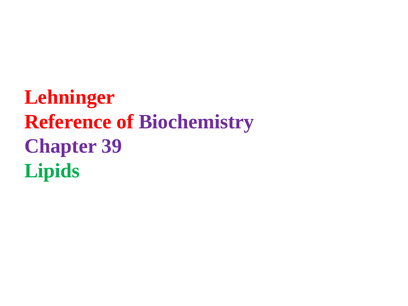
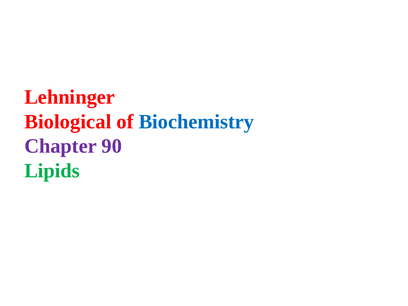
Reference: Reference -> Biological
Biochemistry colour: purple -> blue
39: 39 -> 90
